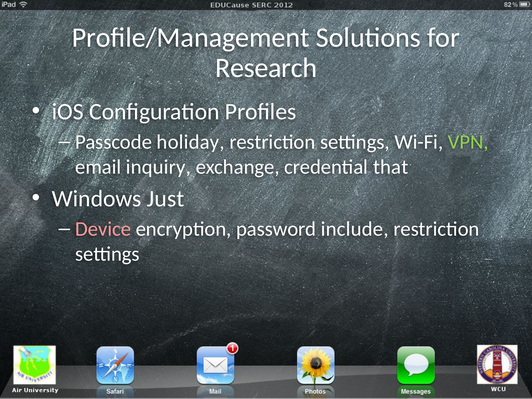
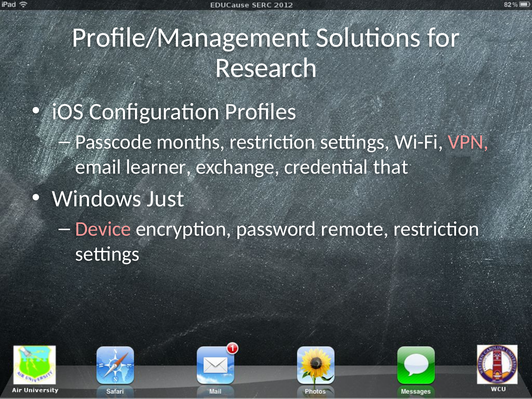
holiday: holiday -> months
VPN colour: light green -> pink
inquiry: inquiry -> learner
include: include -> remote
